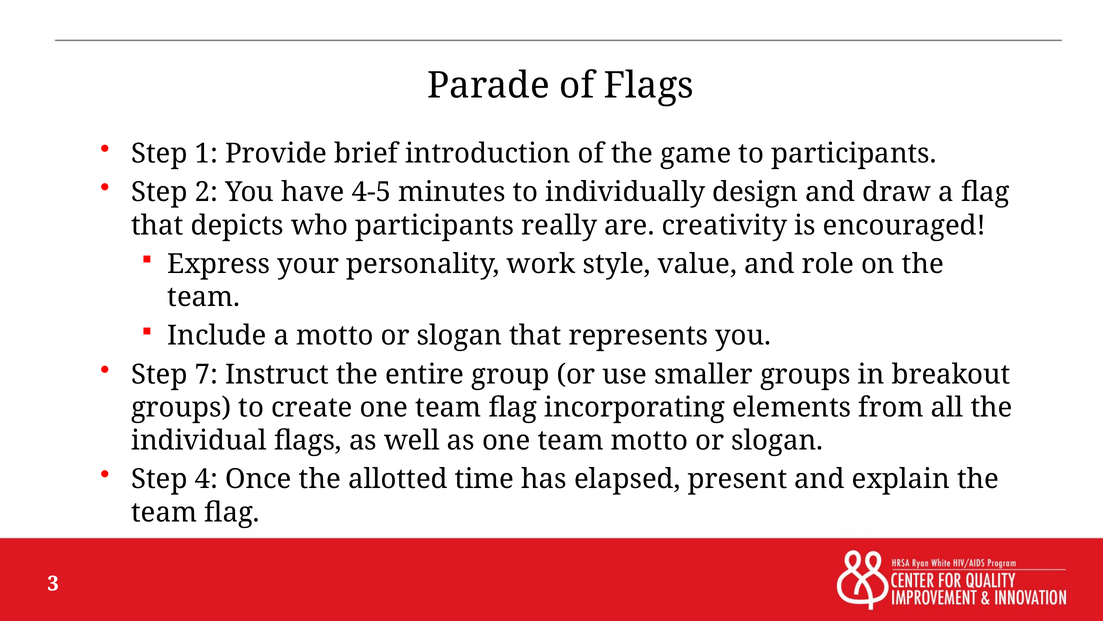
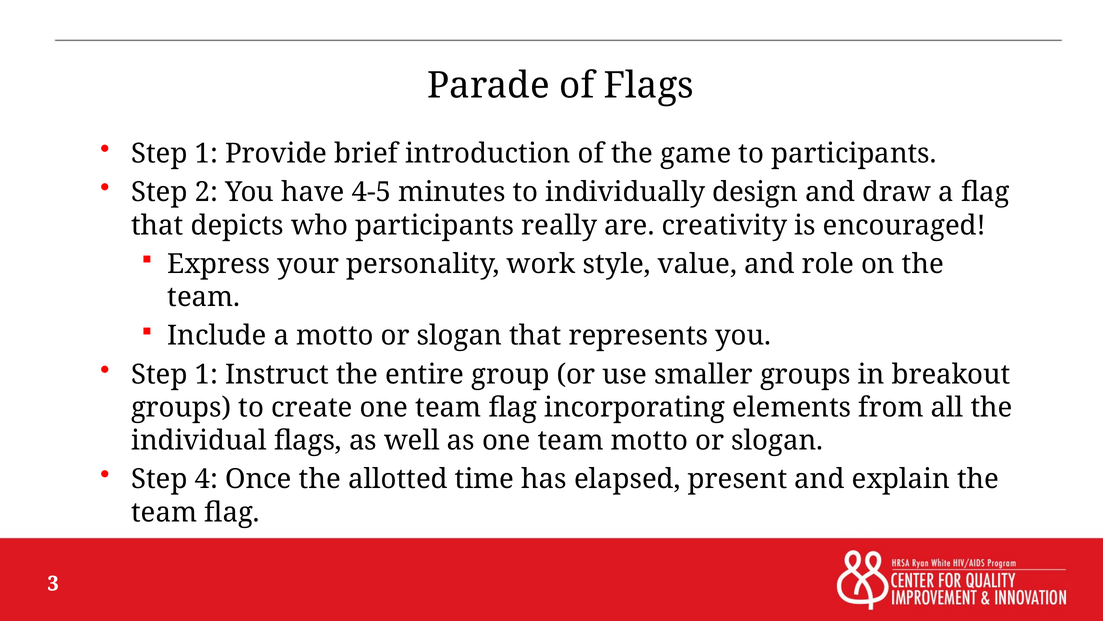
7 at (206, 374): 7 -> 1
